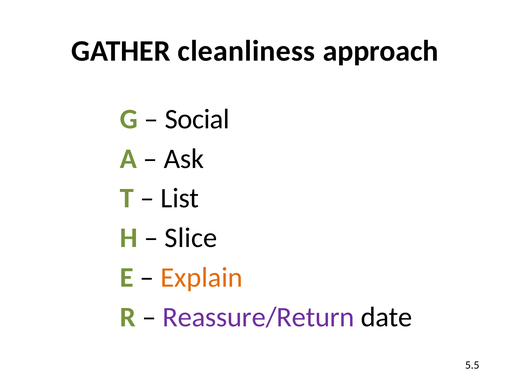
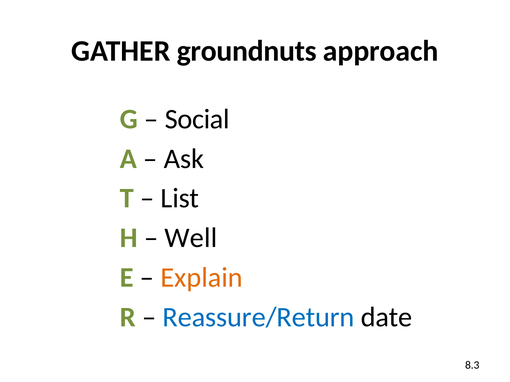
cleanliness: cleanliness -> groundnuts
Slice: Slice -> Well
Reassure/Return colour: purple -> blue
5.5: 5.5 -> 8.3
